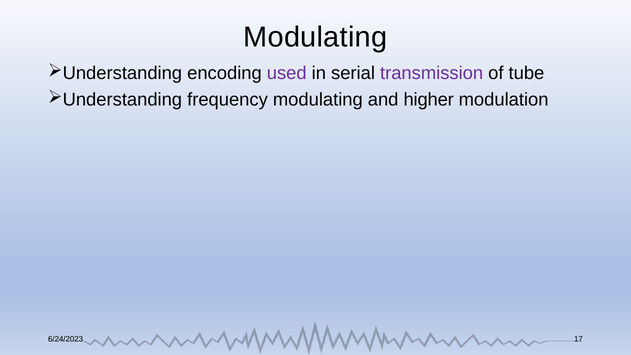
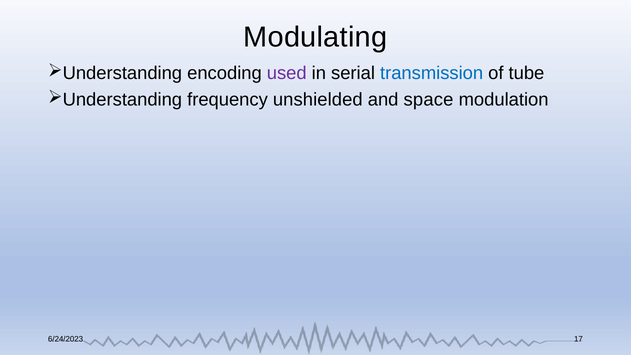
transmission colour: purple -> blue
frequency modulating: modulating -> unshielded
higher: higher -> space
